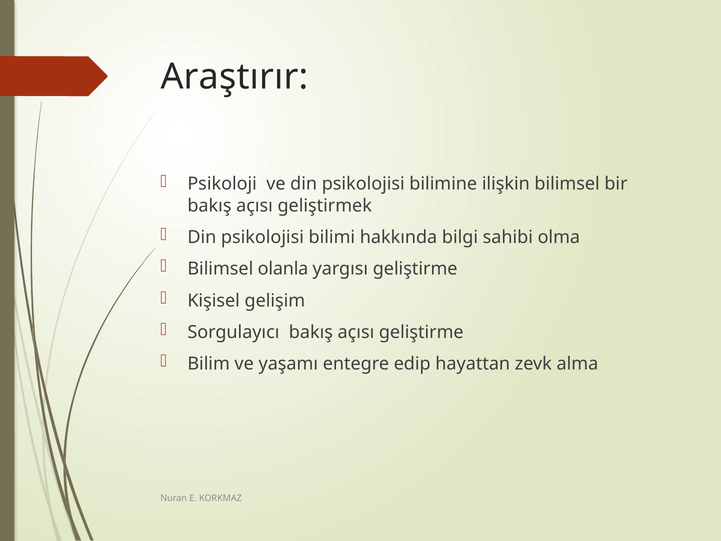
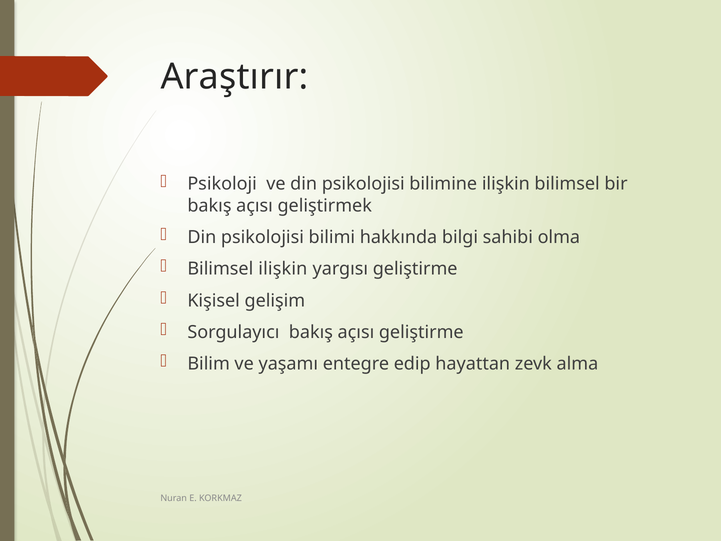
Bilimsel olanla: olanla -> ilişkin
